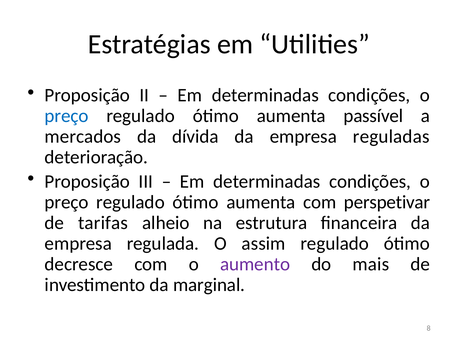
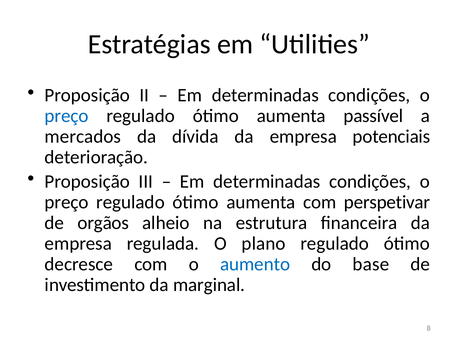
reguladas: reguladas -> potenciais
tarifas: tarifas -> orgãos
assim: assim -> plano
aumento colour: purple -> blue
mais: mais -> base
